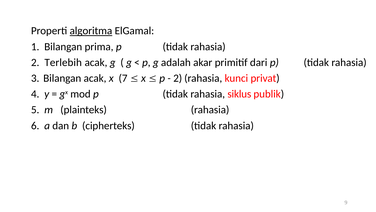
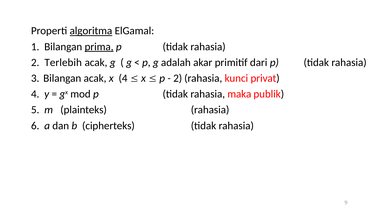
prima underline: none -> present
x 7: 7 -> 4
siklus: siklus -> maka
